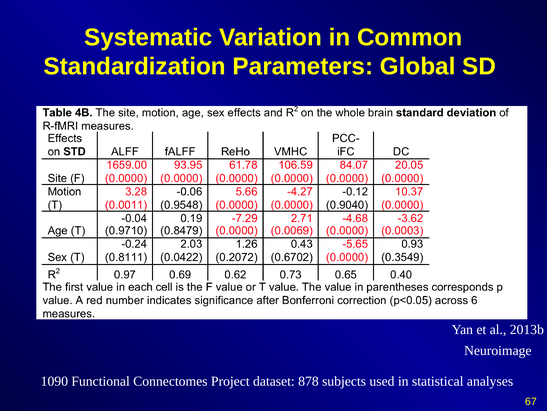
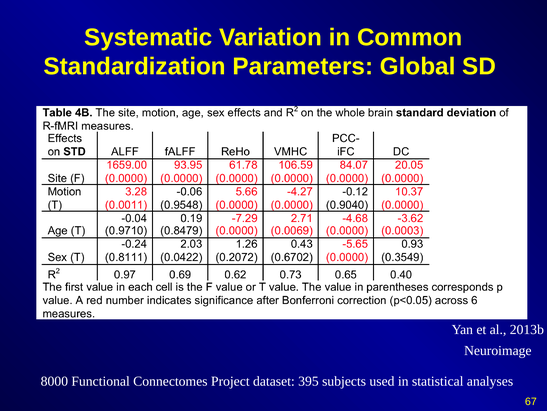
1090: 1090 -> 8000
878: 878 -> 395
